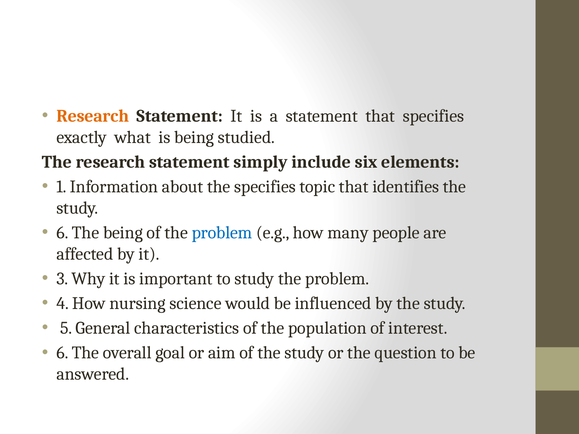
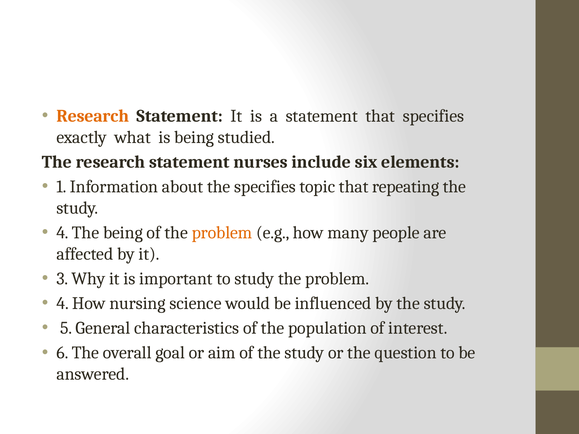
simply: simply -> nurses
identifies: identifies -> repeating
6 at (62, 233): 6 -> 4
problem at (222, 233) colour: blue -> orange
